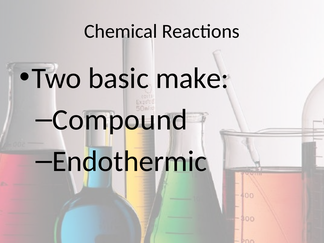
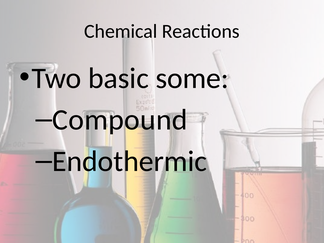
make: make -> some
